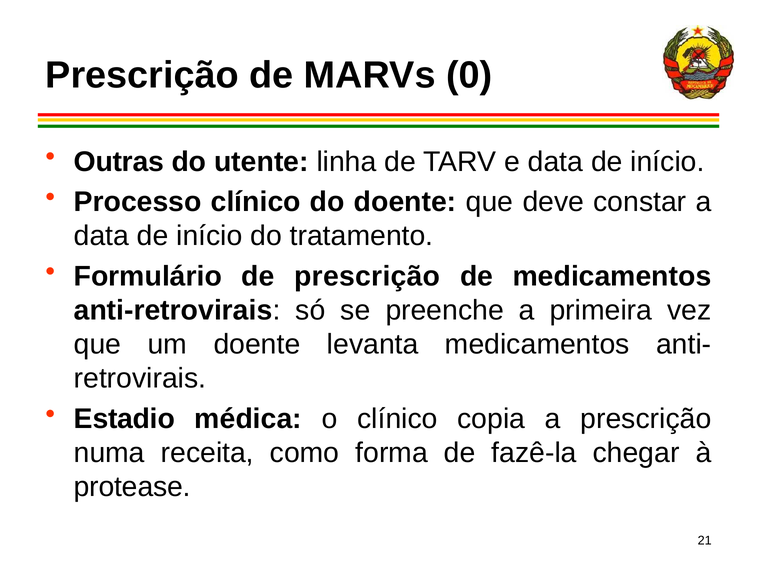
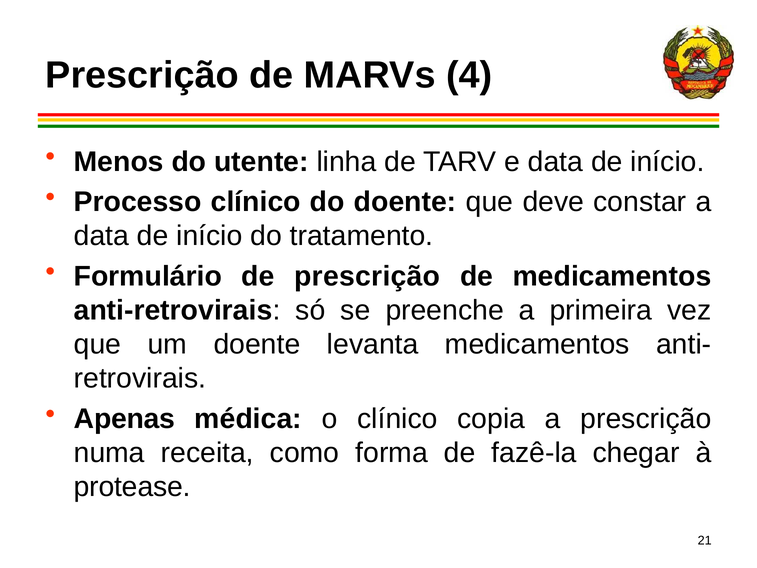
0: 0 -> 4
Outras: Outras -> Menos
Estadio: Estadio -> Apenas
